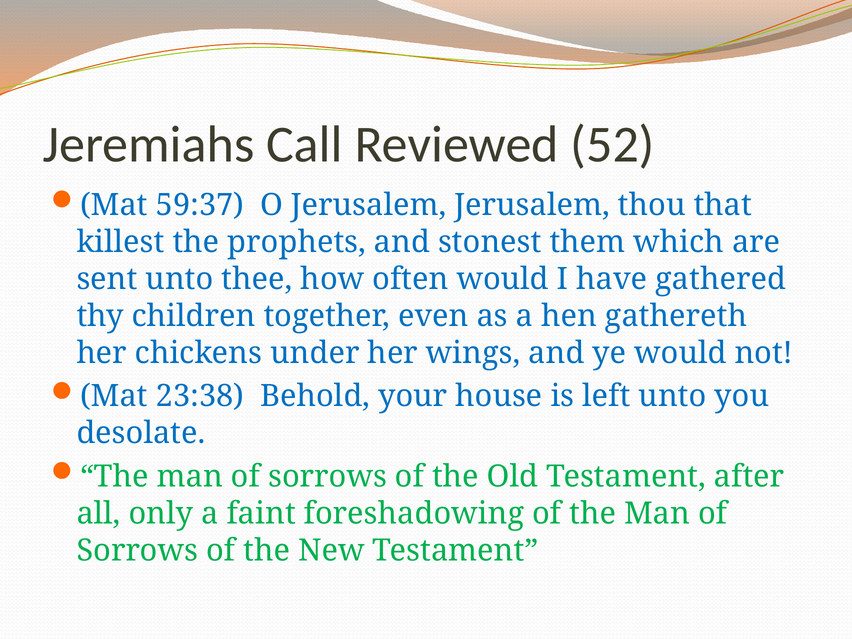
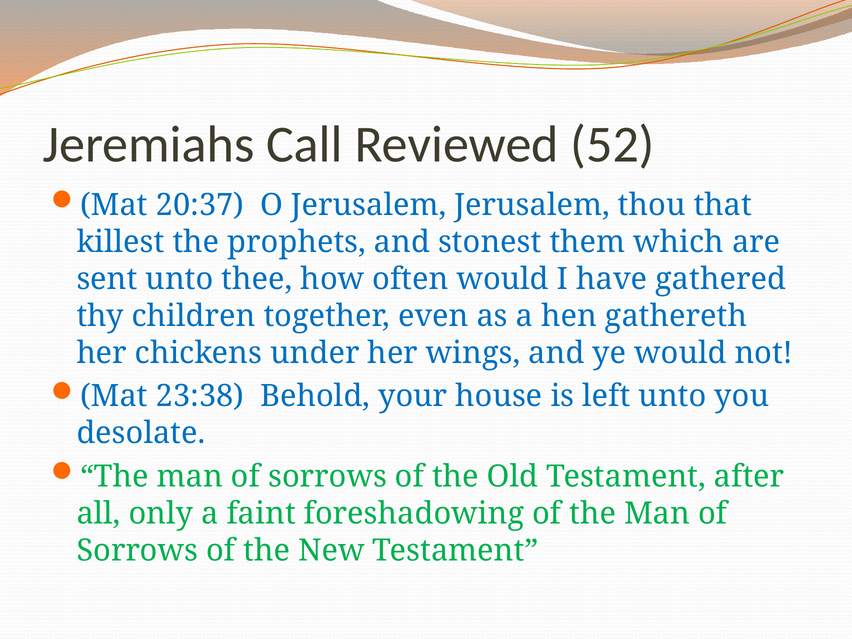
59:37: 59:37 -> 20:37
